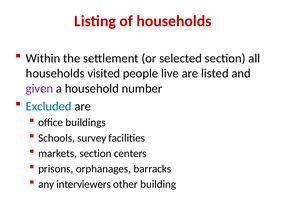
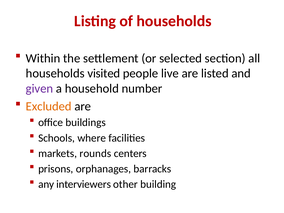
Excluded colour: blue -> orange
survey: survey -> where
markets section: section -> rounds
